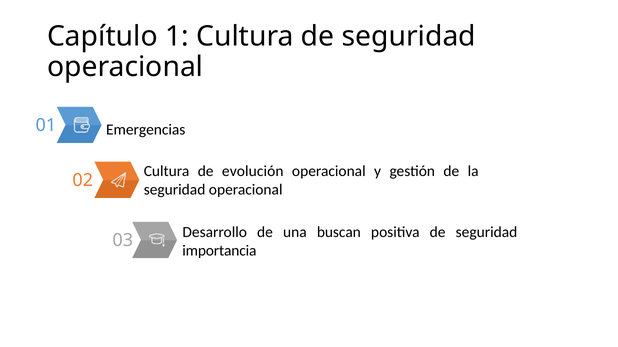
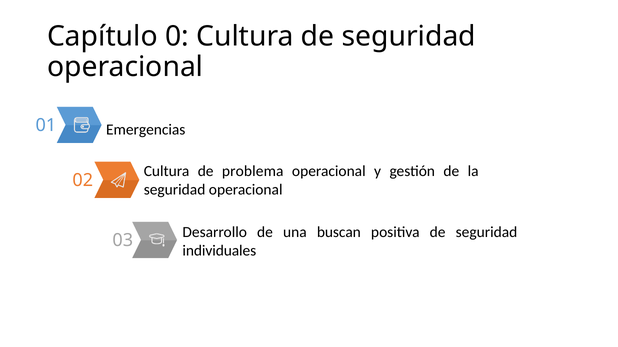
1: 1 -> 0
evolución: evolución -> problema
importancia: importancia -> individuales
